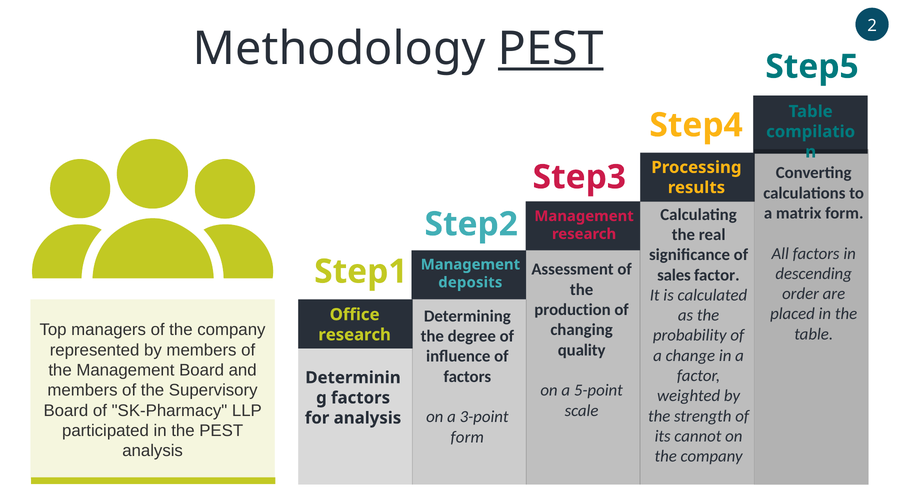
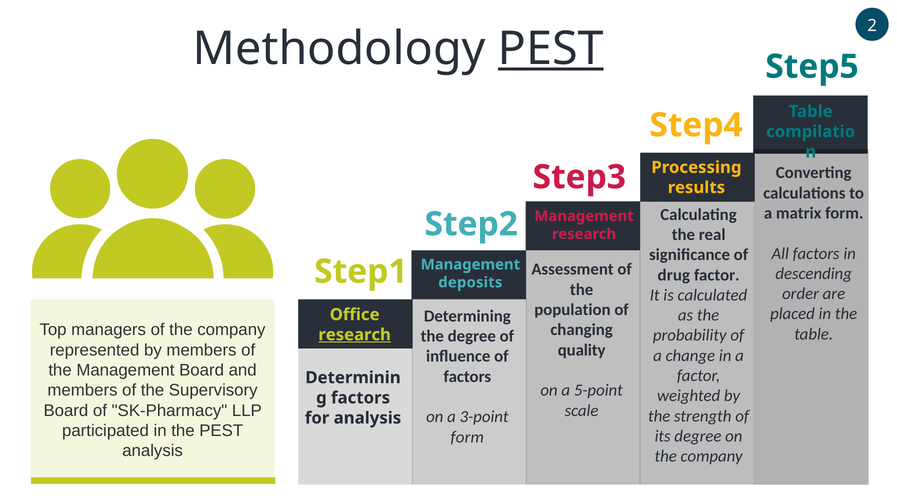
sales: sales -> drug
production: production -> population
research at (355, 335) underline: none -> present
its cannot: cannot -> degree
